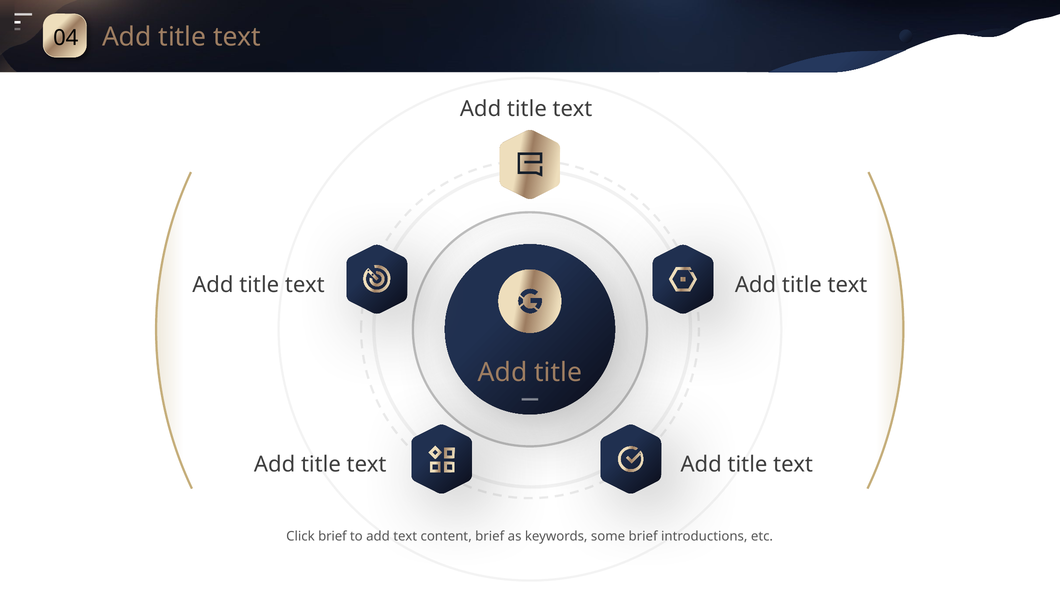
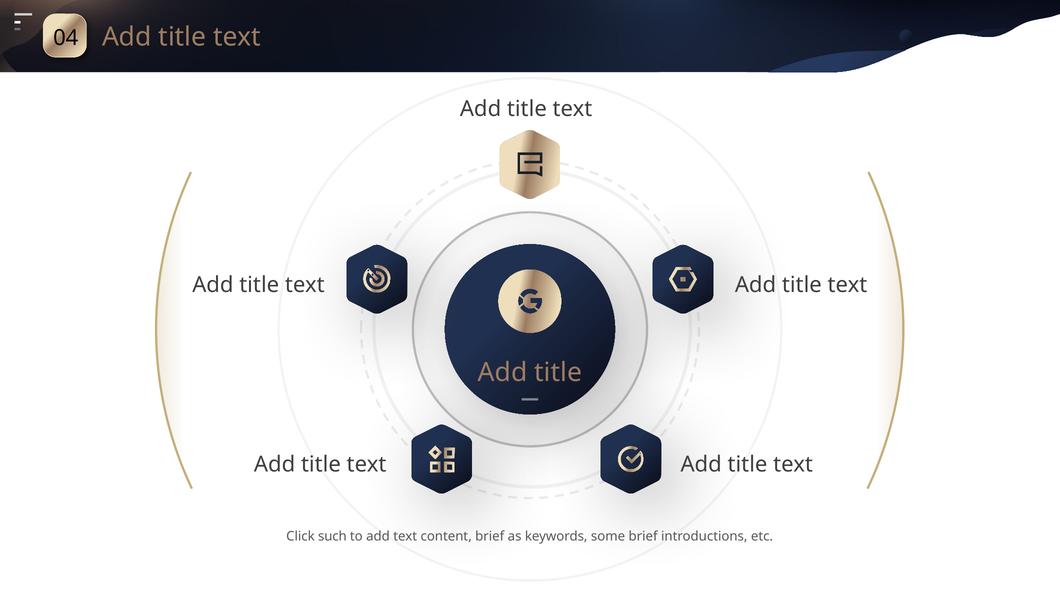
Click brief: brief -> such
